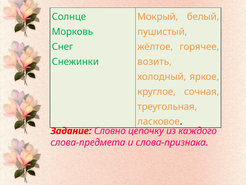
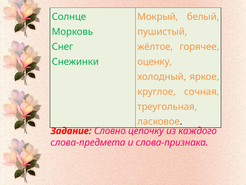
возить: возить -> оценку
